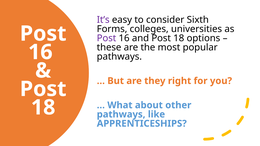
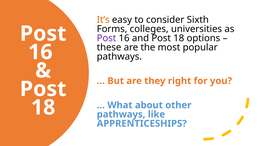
It’s colour: purple -> orange
